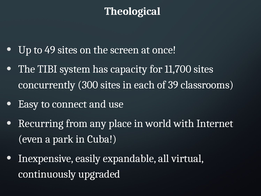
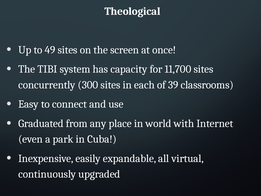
Recurring: Recurring -> Graduated
